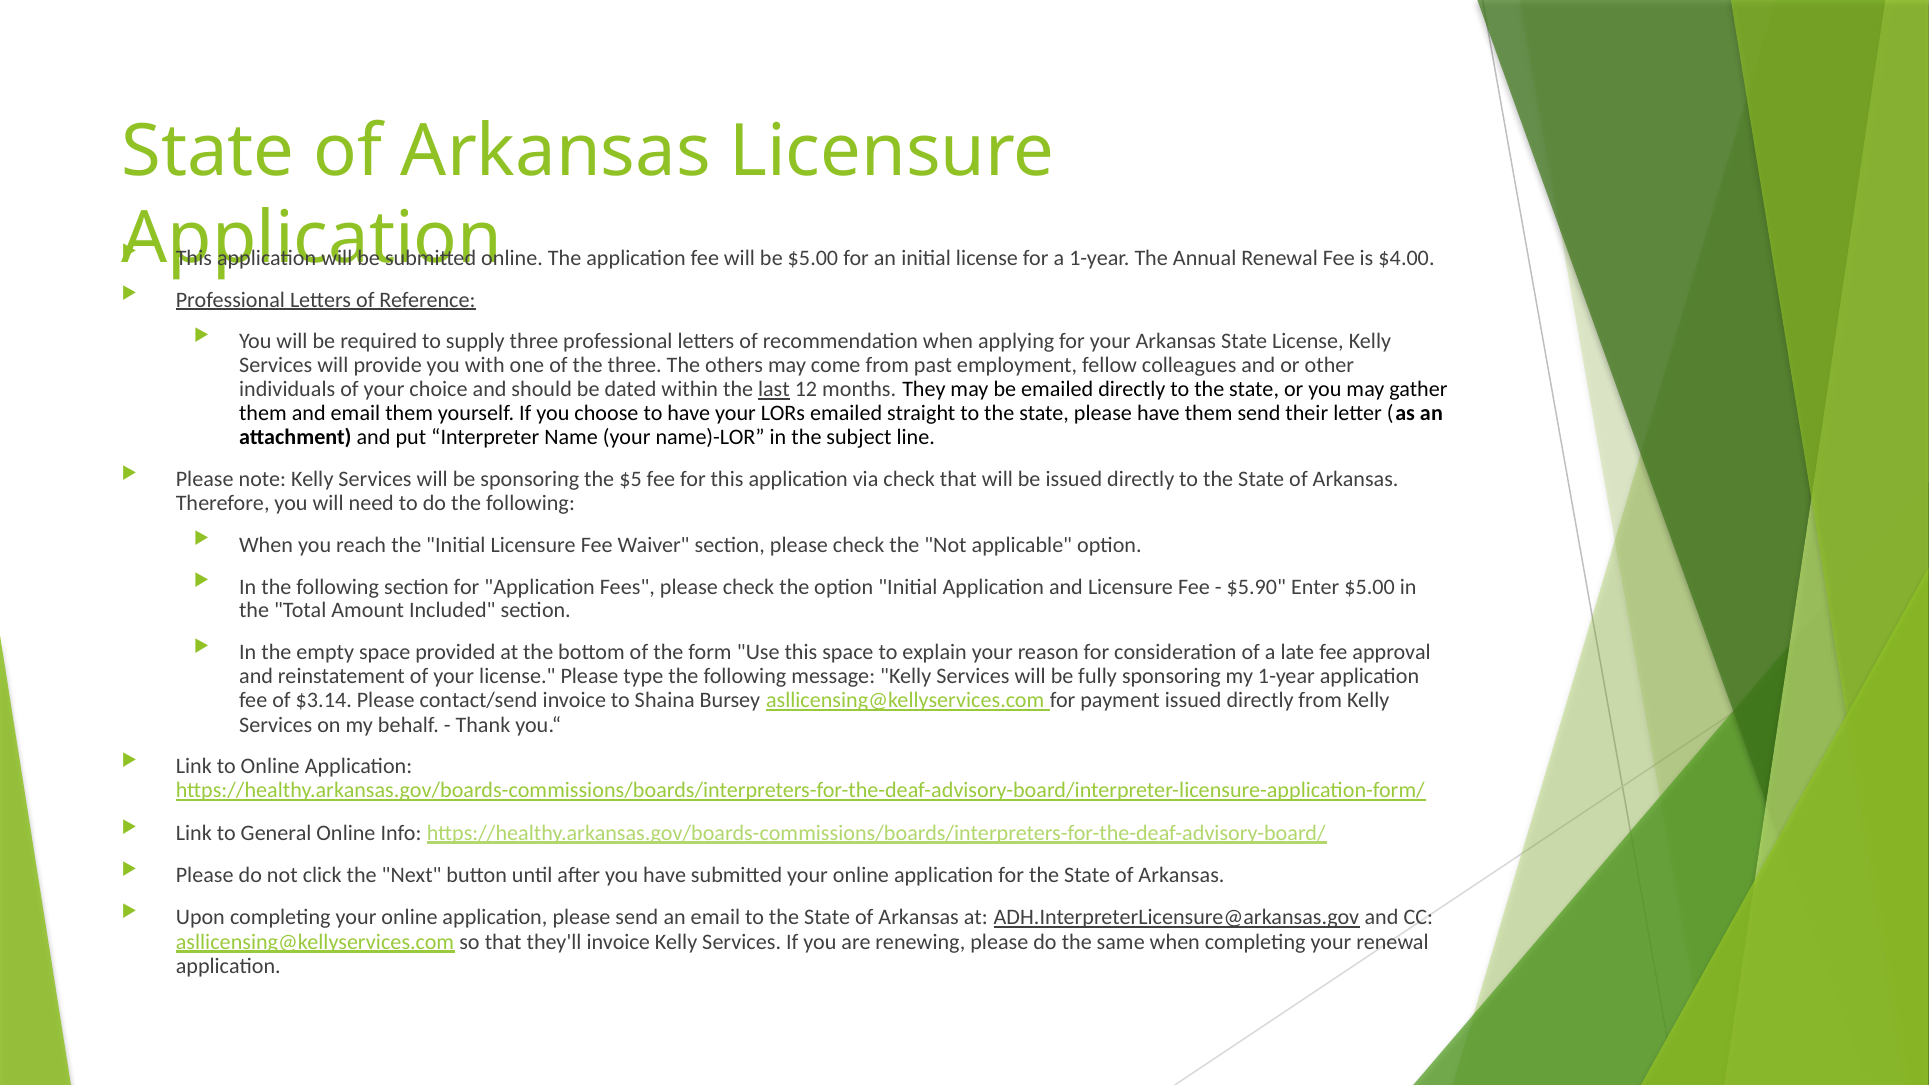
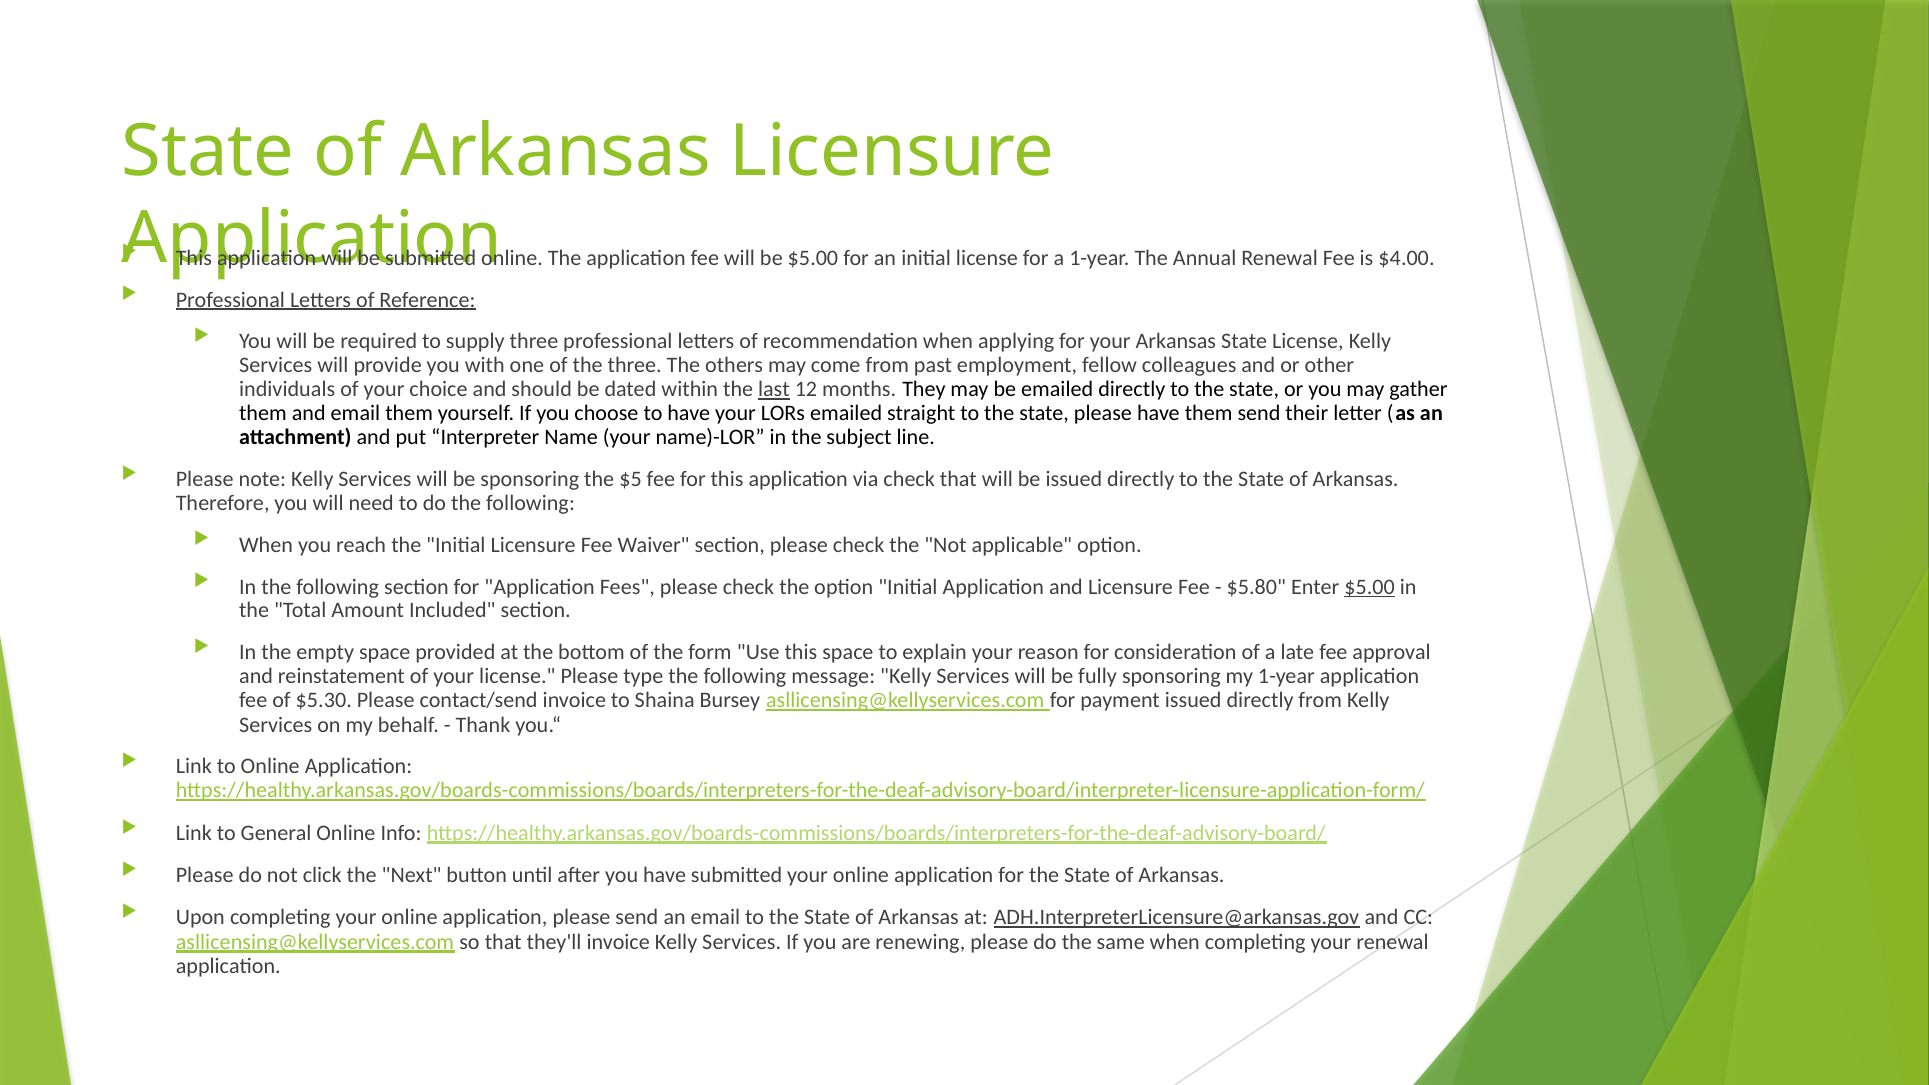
$5.90: $5.90 -> $5.80
$5.00 at (1370, 587) underline: none -> present
$3.14: $3.14 -> $5.30
